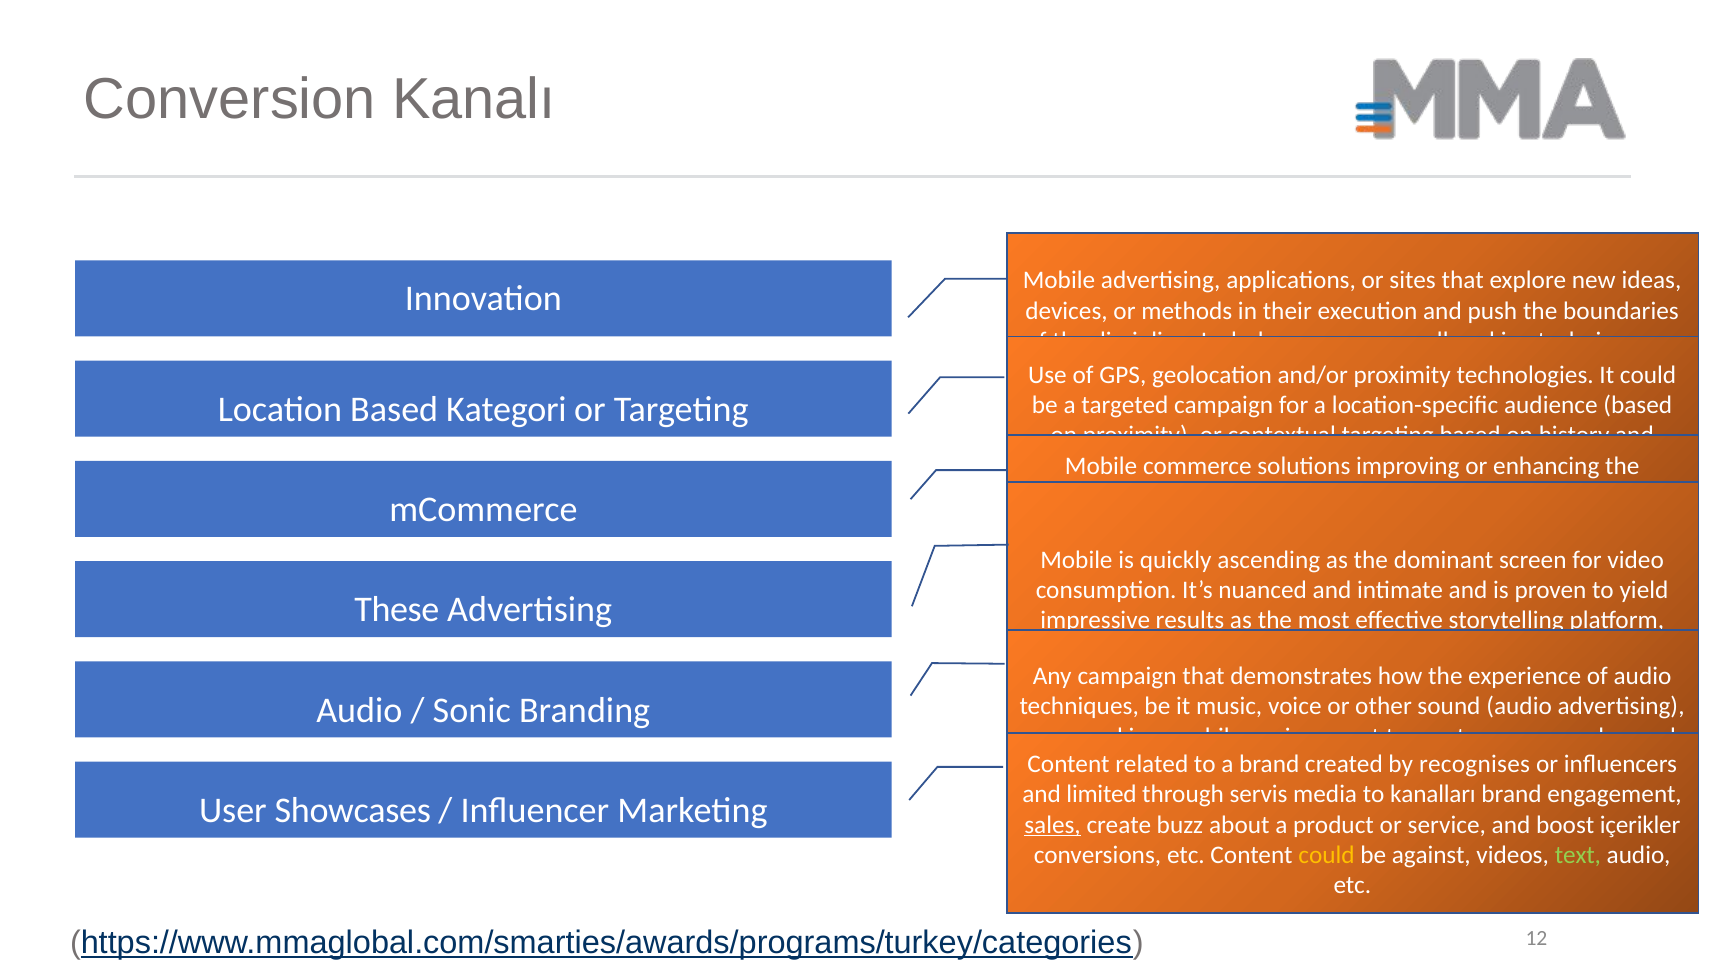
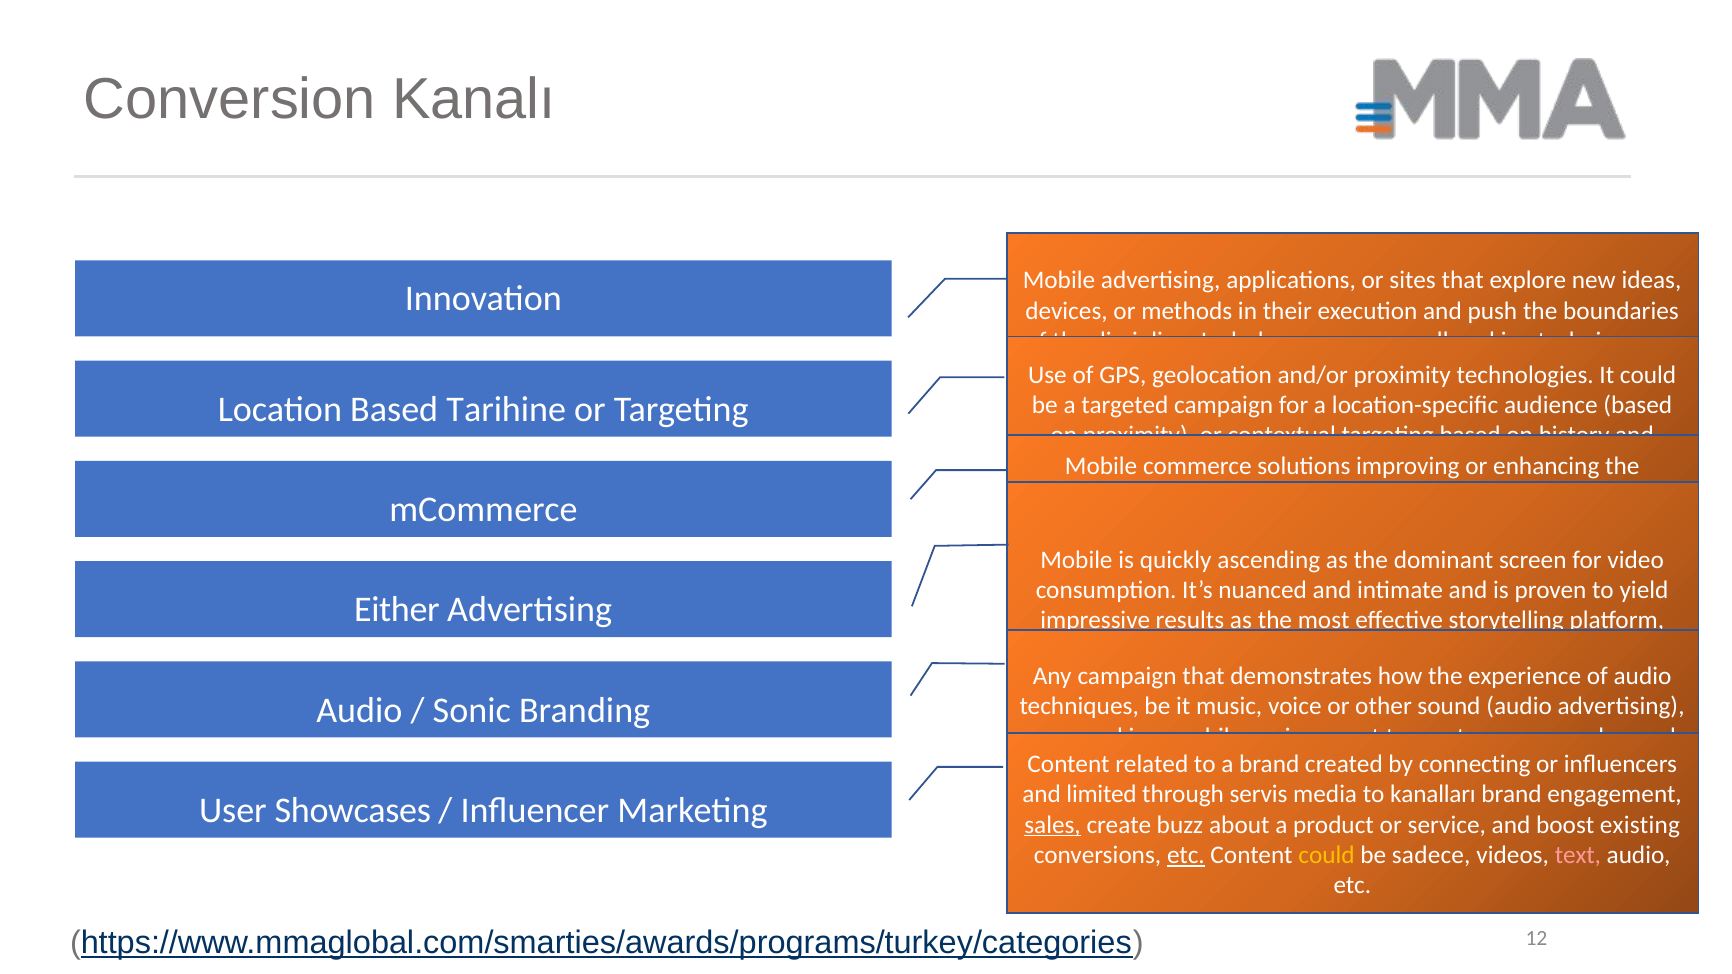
Kategori: Kategori -> Tarihine
These: These -> Either
recognises: recognises -> connecting
boost içerikler: içerikler -> existing
etc at (1186, 855) underline: none -> present
be against: against -> sadece
text colour: light green -> pink
